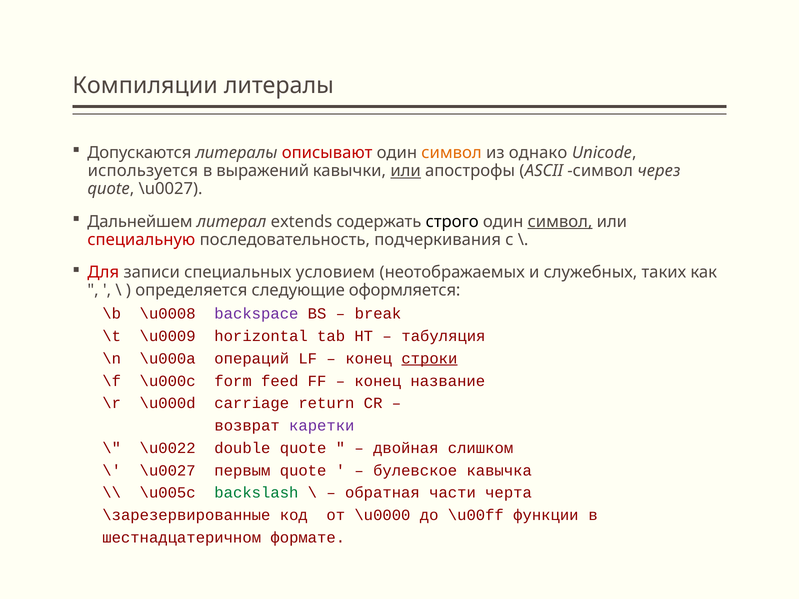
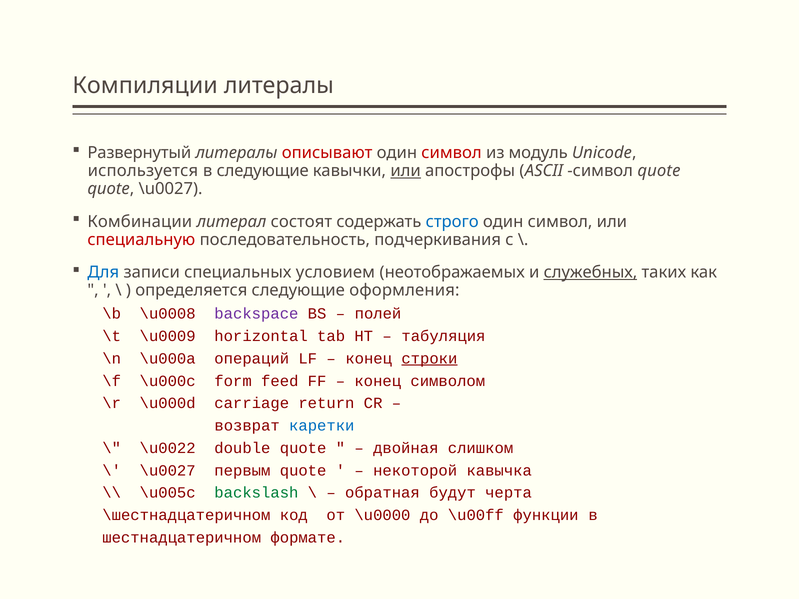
Допускаются: Допускаются -> Развернутый
символ at (452, 153) colour: orange -> red
однако: однако -> модуль
в выражений: выражений -> следующие
символ через: через -> quote
Дальнейшем: Дальнейшем -> Комбинации
extends: extends -> состоят
строго colour: black -> blue
символ at (560, 222) underline: present -> none
Для colour: red -> blue
служебных underline: none -> present
оформляется: оформляется -> оформления
break: break -> полей
название: название -> символом
каретки colour: purple -> blue
булевское: булевское -> некоторой
части: части -> будут
\зарезервированные: \зарезервированные -> \шестнадцатеричном
